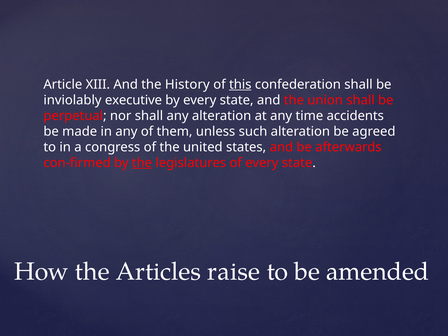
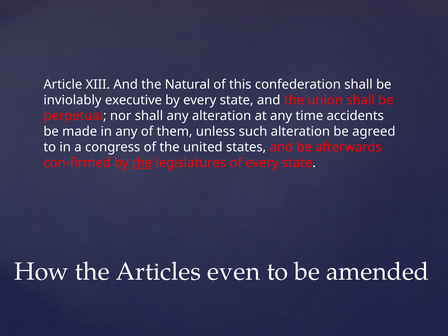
History: History -> Natural
this underline: present -> none
raise: raise -> even
